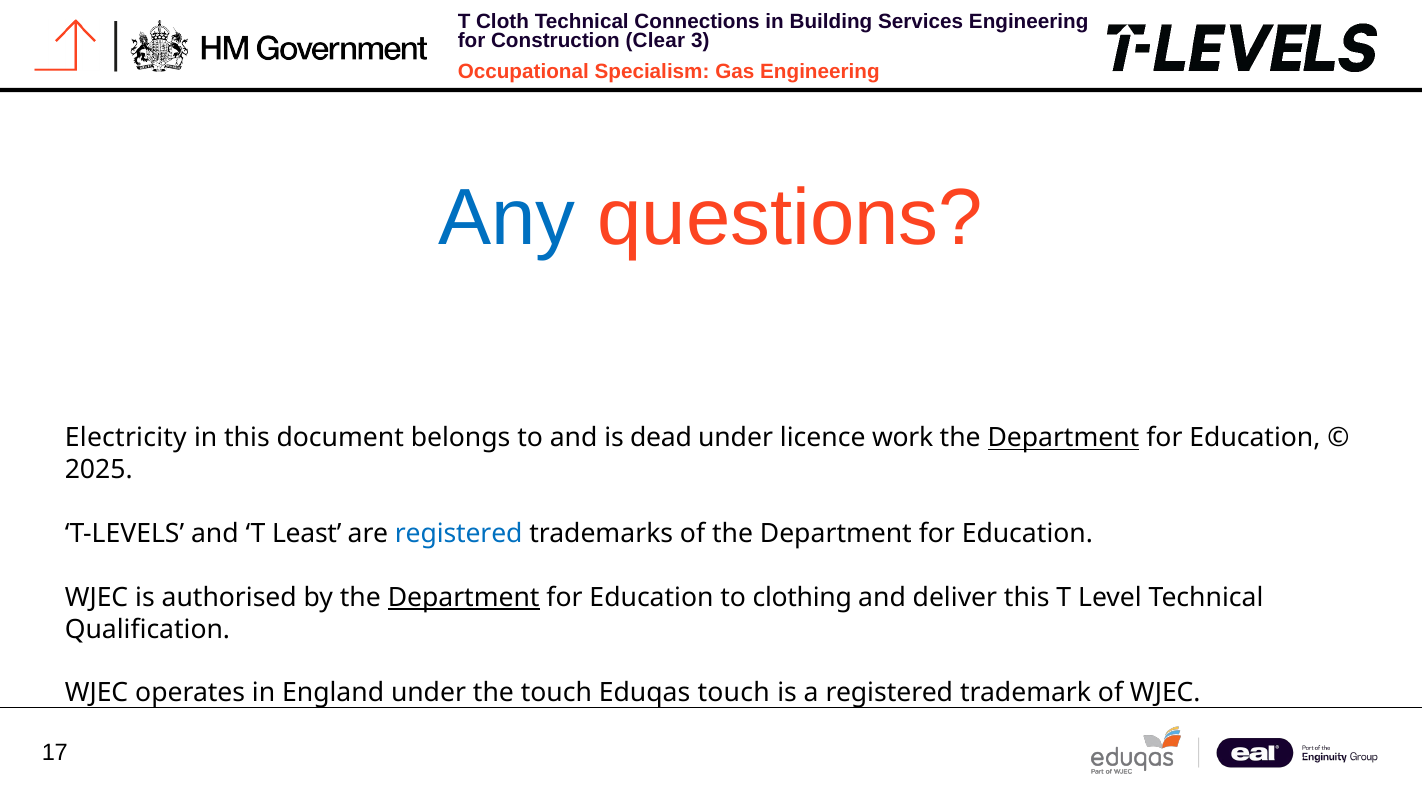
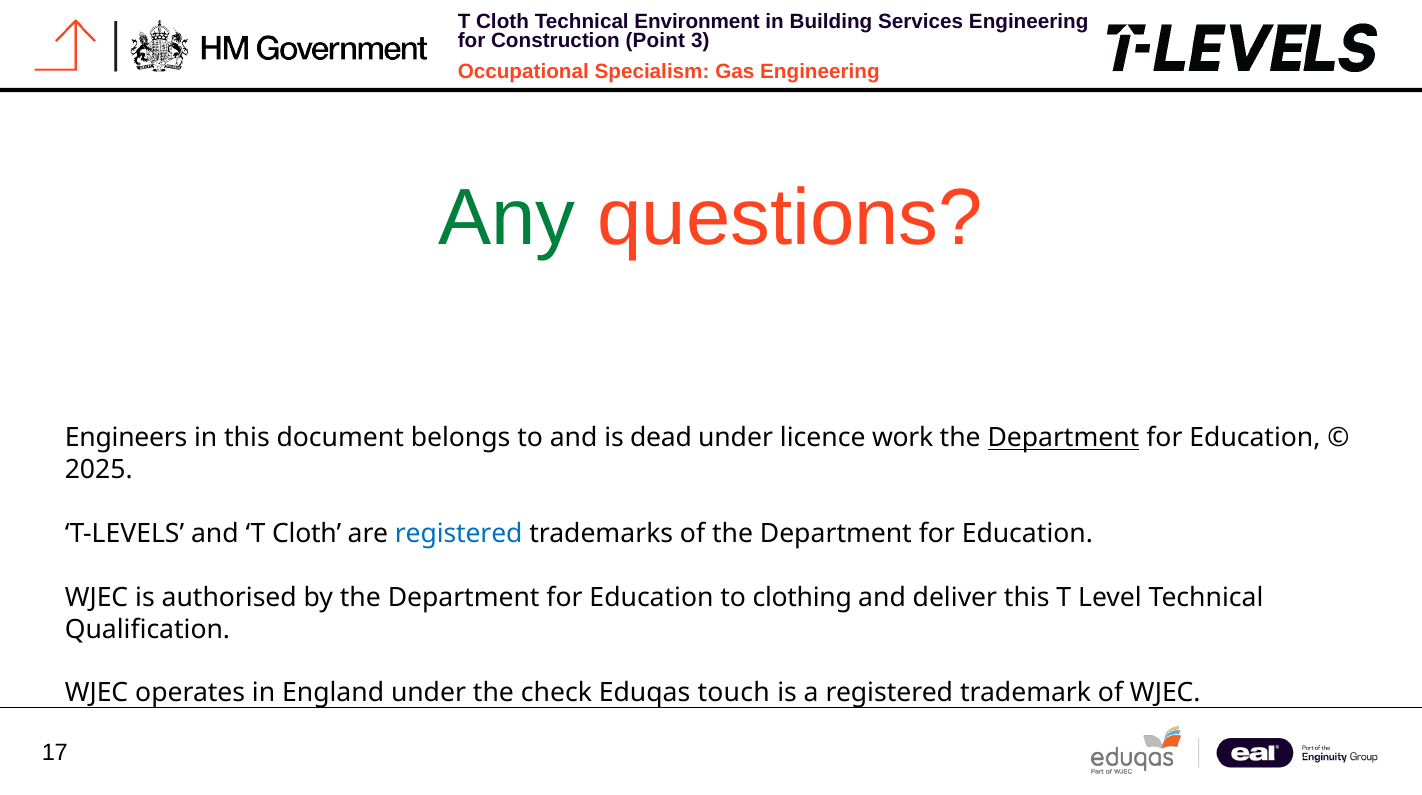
Connections: Connections -> Environment
Clear: Clear -> Point
Any colour: blue -> green
Electricity: Electricity -> Engineers
and T Least: Least -> Cloth
Department at (464, 597) underline: present -> none
the touch: touch -> check
